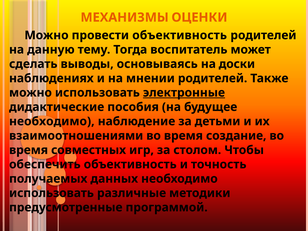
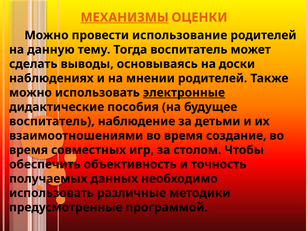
МЕХАНИЗМЫ underline: none -> present
провести объективность: объективность -> использование
необходимо at (52, 121): необходимо -> воспитатель
